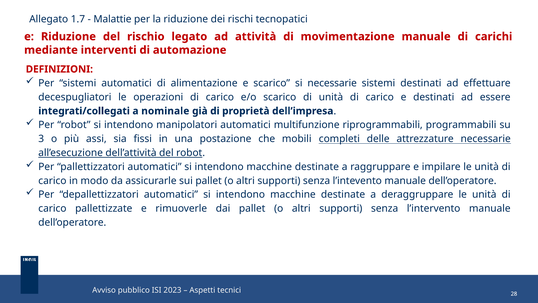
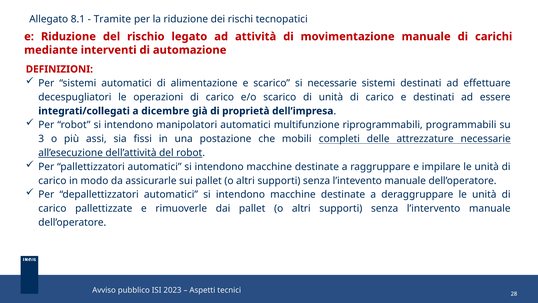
1.7: 1.7 -> 8.1
Malattie: Malattie -> Tramite
nominale: nominale -> dicembre
